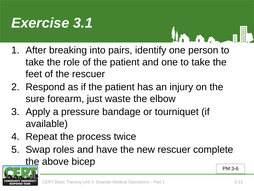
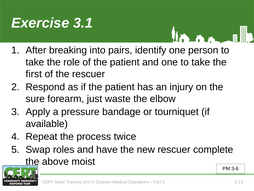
feet: feet -> first
bicep: bicep -> moist
